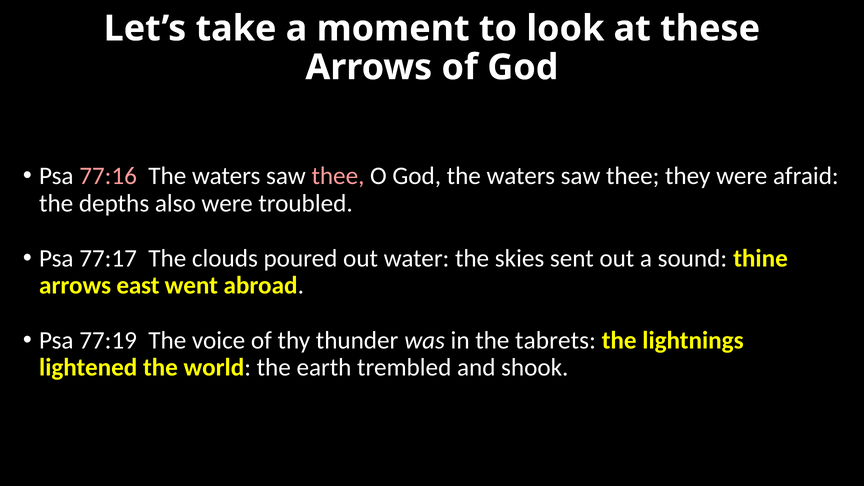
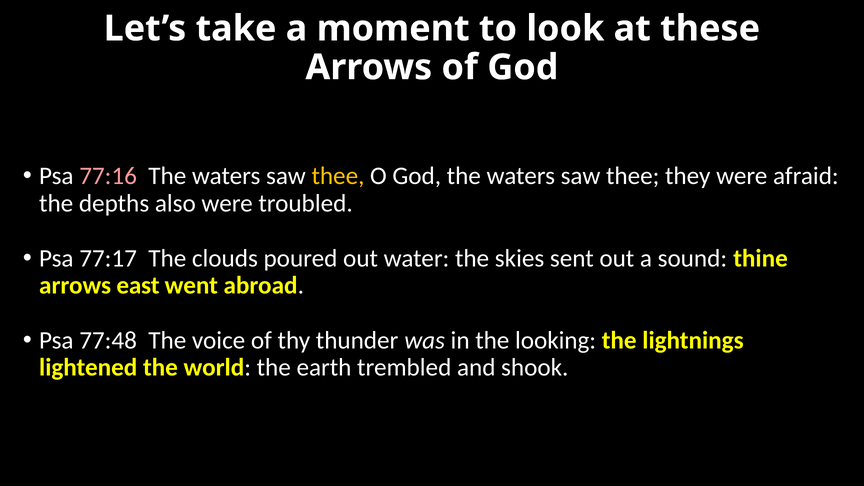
thee at (338, 176) colour: pink -> yellow
77:19: 77:19 -> 77:48
tabrets: tabrets -> looking
